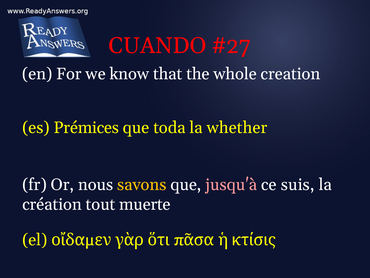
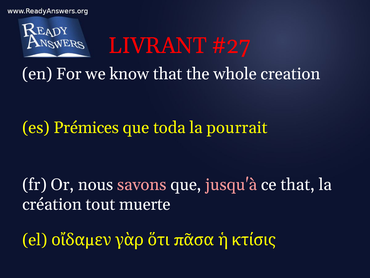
CUANDO: CUANDO -> LIVRANT
whether: whether -> pourrait
savons colour: yellow -> pink
ce suis: suis -> that
